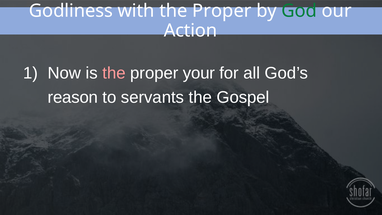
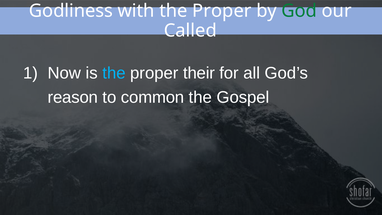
Action: Action -> Called
the at (114, 73) colour: pink -> light blue
your: your -> their
servants: servants -> common
